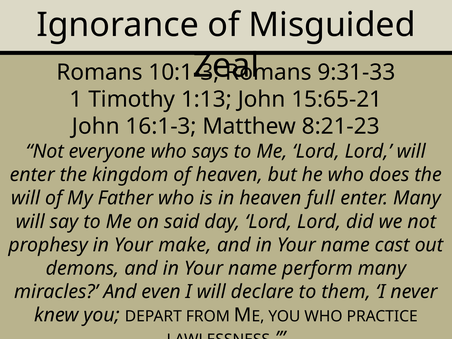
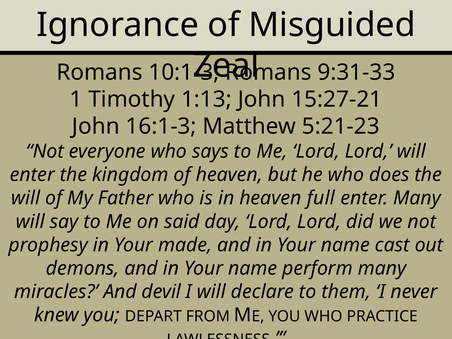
15:65-21: 15:65-21 -> 15:27-21
8:21-23: 8:21-23 -> 5:21-23
make: make -> made
even: even -> devil
